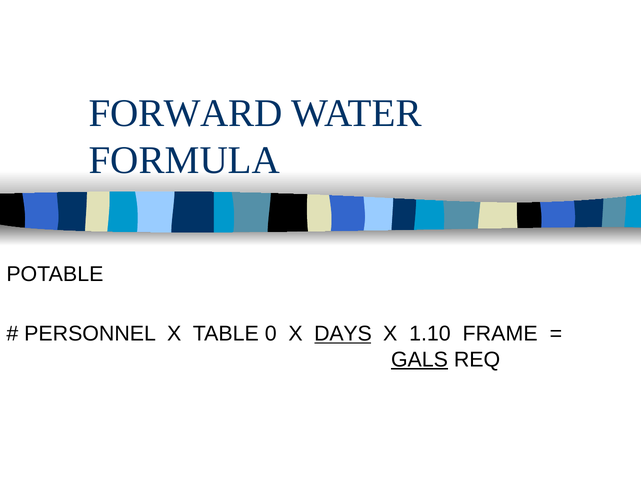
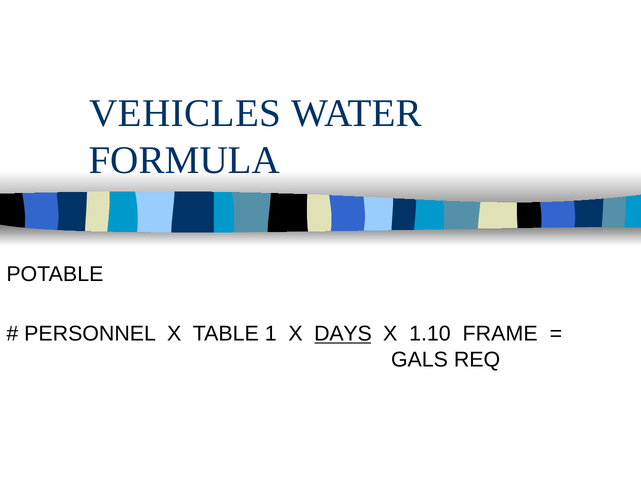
FORWARD: FORWARD -> VEHICLES
0: 0 -> 1
GALS underline: present -> none
